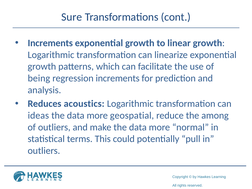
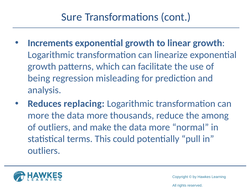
regression increments: increments -> misleading
acoustics: acoustics -> replacing
ideas at (38, 115): ideas -> more
geospatial: geospatial -> thousands
